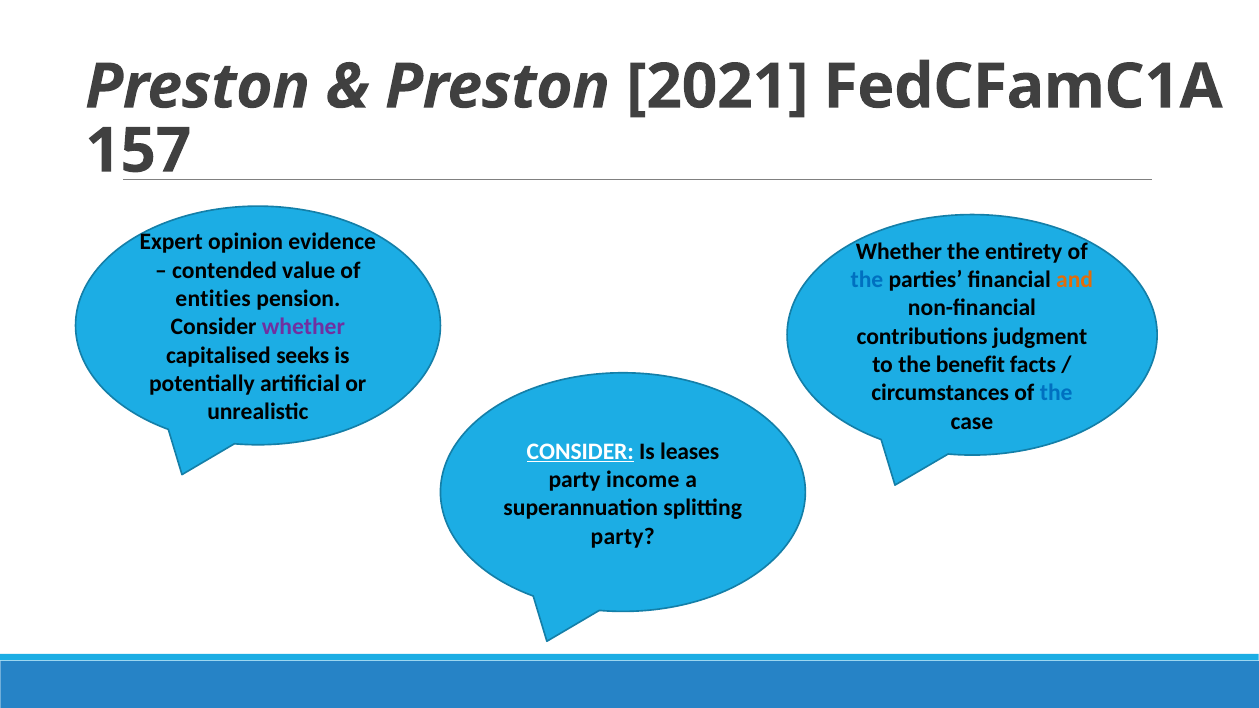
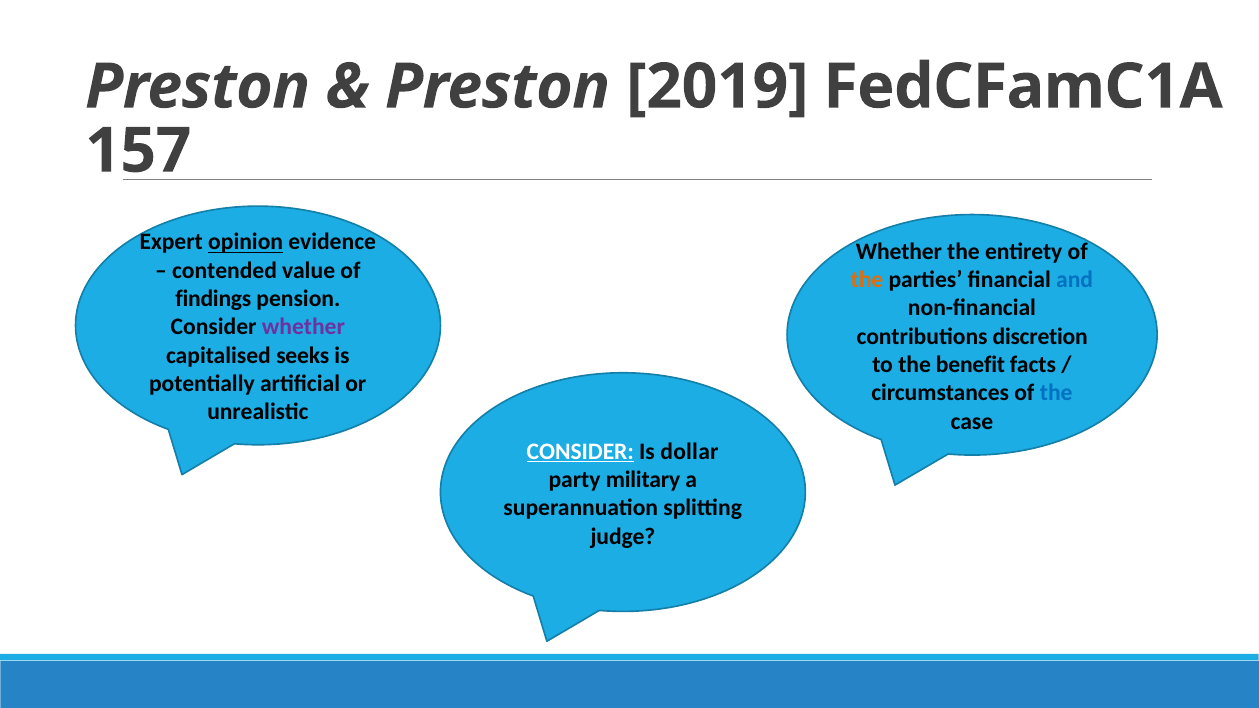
2021: 2021 -> 2019
opinion underline: none -> present
the at (867, 280) colour: blue -> orange
and colour: orange -> blue
entities: entities -> findings
judgment: judgment -> discretion
leases: leases -> dollar
income: income -> military
party at (623, 536): party -> judge
